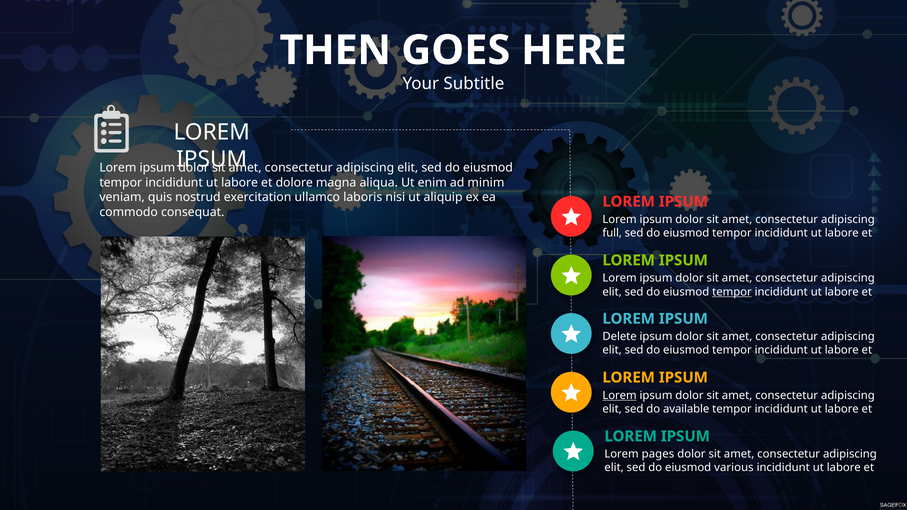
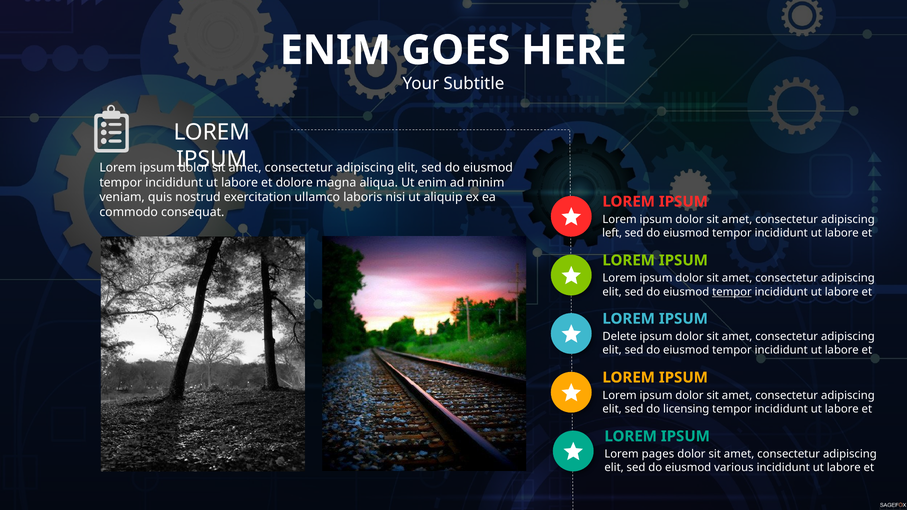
THEN at (335, 50): THEN -> ENIM
full: full -> left
Lorem at (620, 396) underline: present -> none
available: available -> licensing
